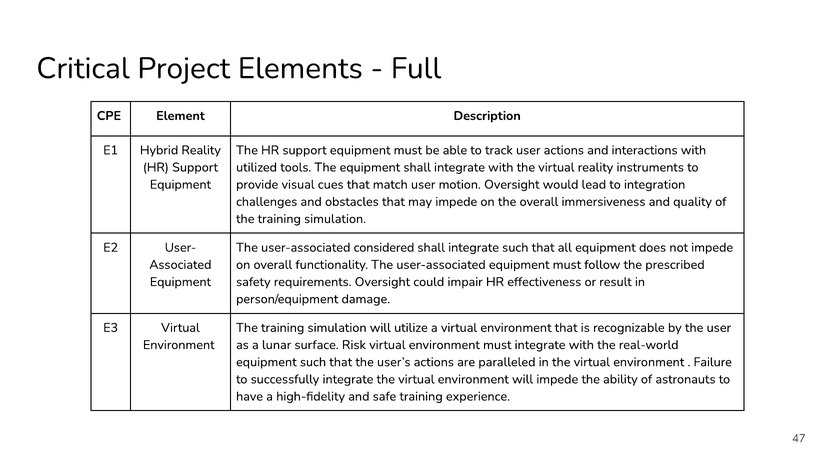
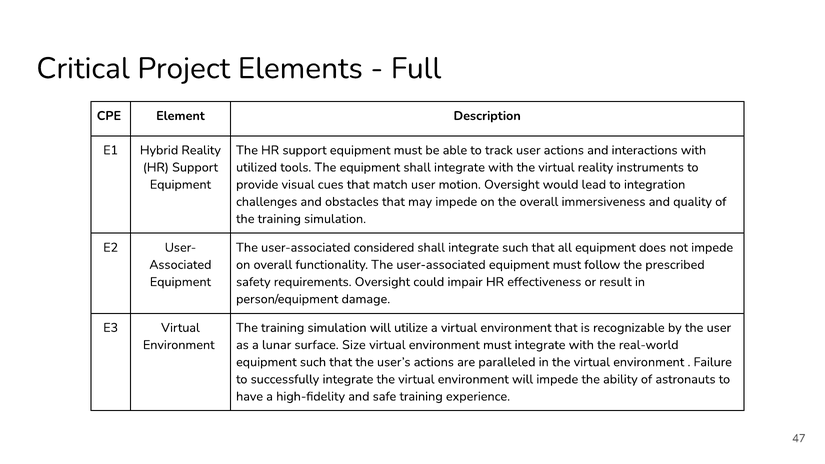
Risk: Risk -> Size
